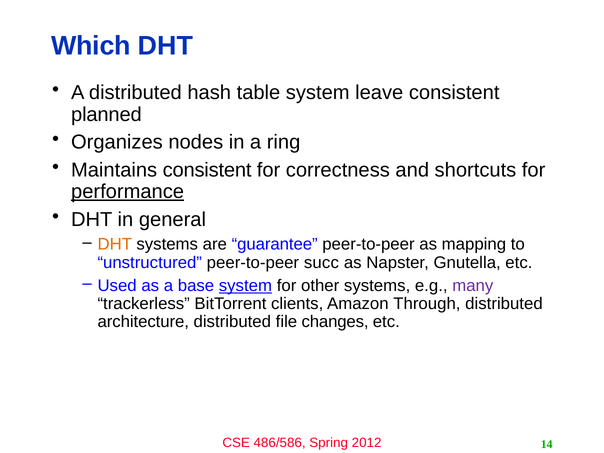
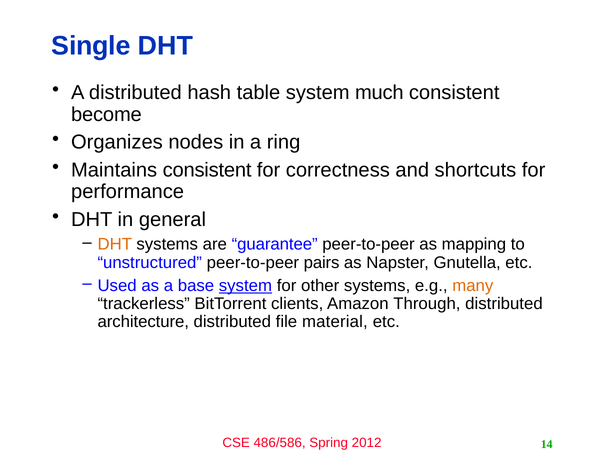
Which: Which -> Single
leave: leave -> much
planned: planned -> become
performance underline: present -> none
succ: succ -> pairs
many colour: purple -> orange
changes: changes -> material
